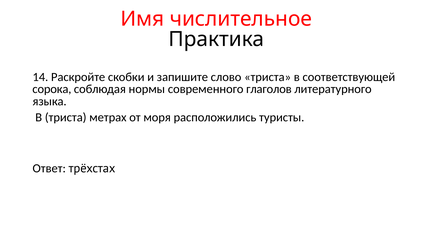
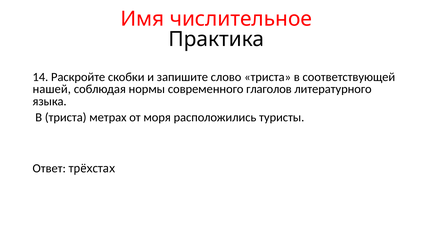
сорока: сорока -> нашей
